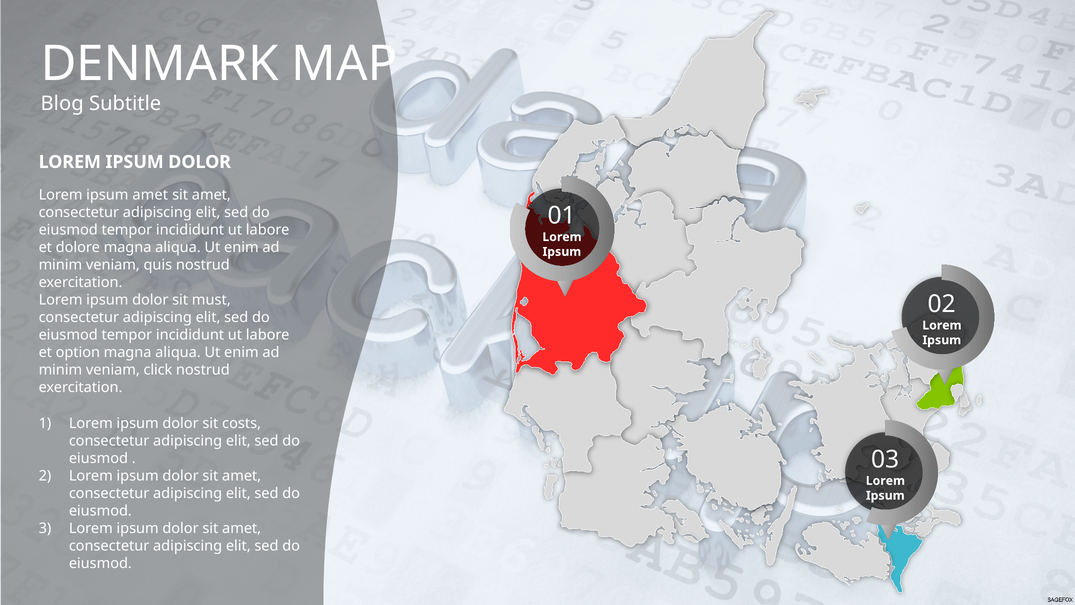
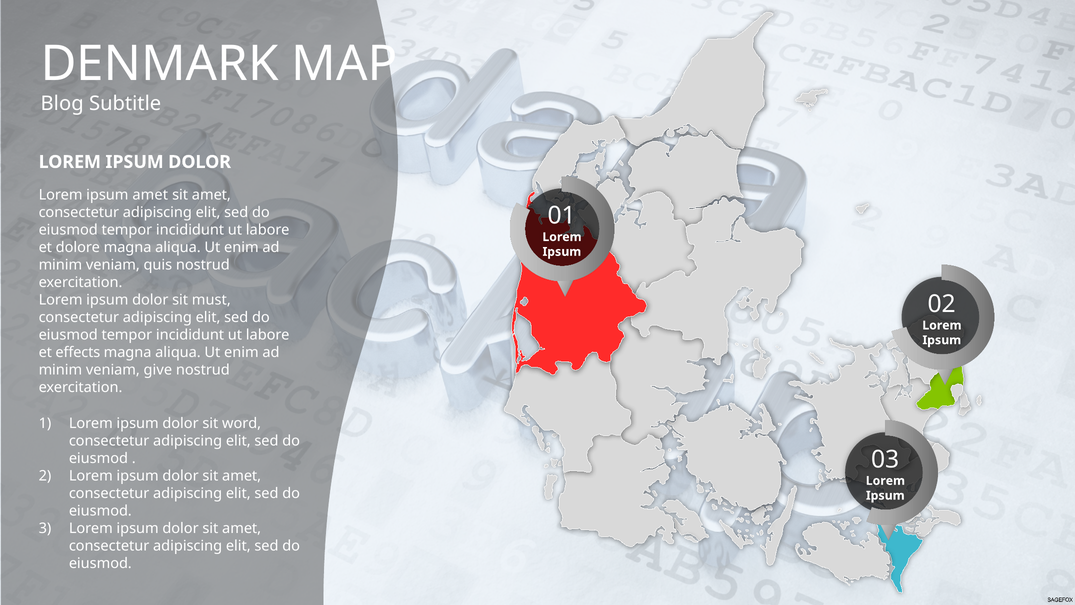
option: option -> effects
click: click -> give
costs: costs -> word
